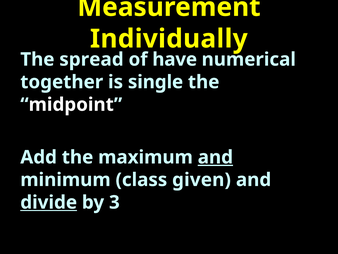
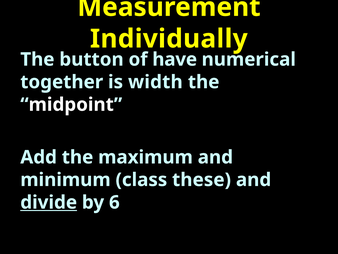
spread: spread -> button
single: single -> width
and at (215, 157) underline: present -> none
given: given -> these
3: 3 -> 6
